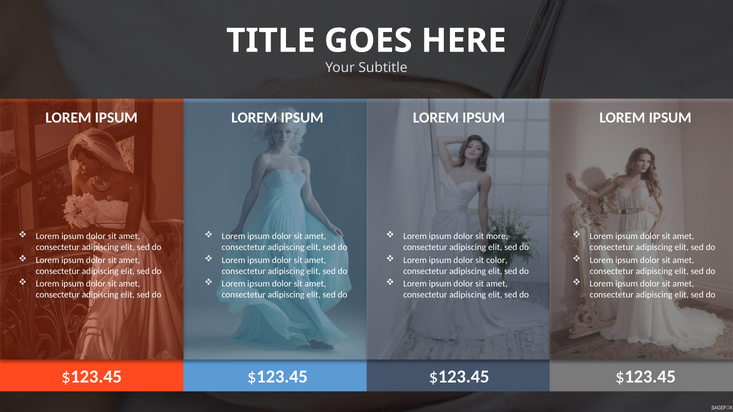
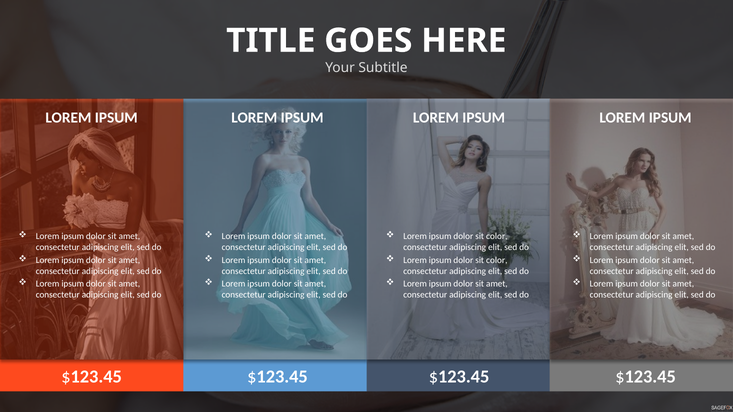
more at (497, 236): more -> color
